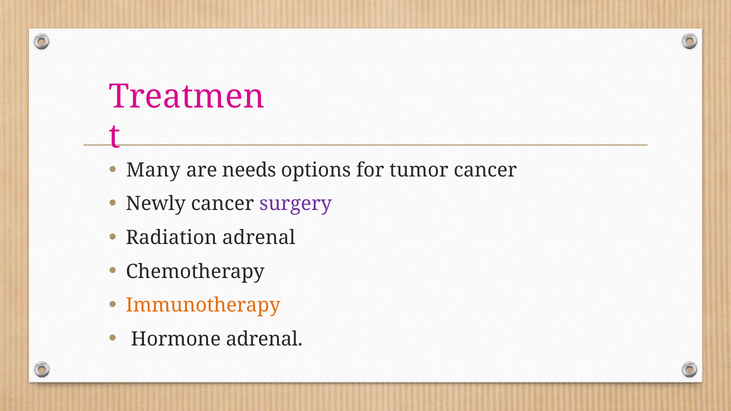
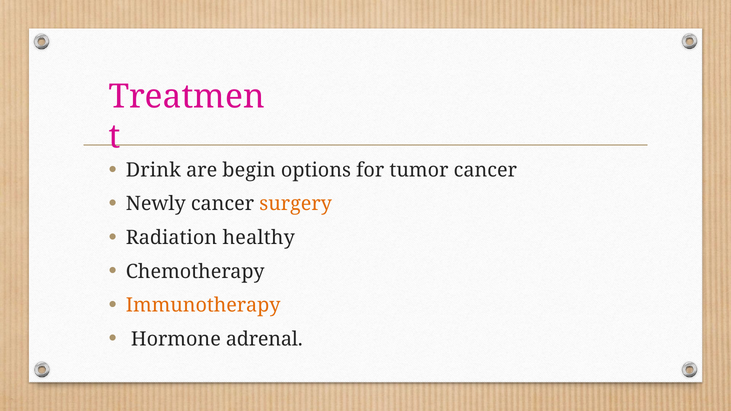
Many: Many -> Drink
needs: needs -> begin
surgery colour: purple -> orange
Radiation adrenal: adrenal -> healthy
